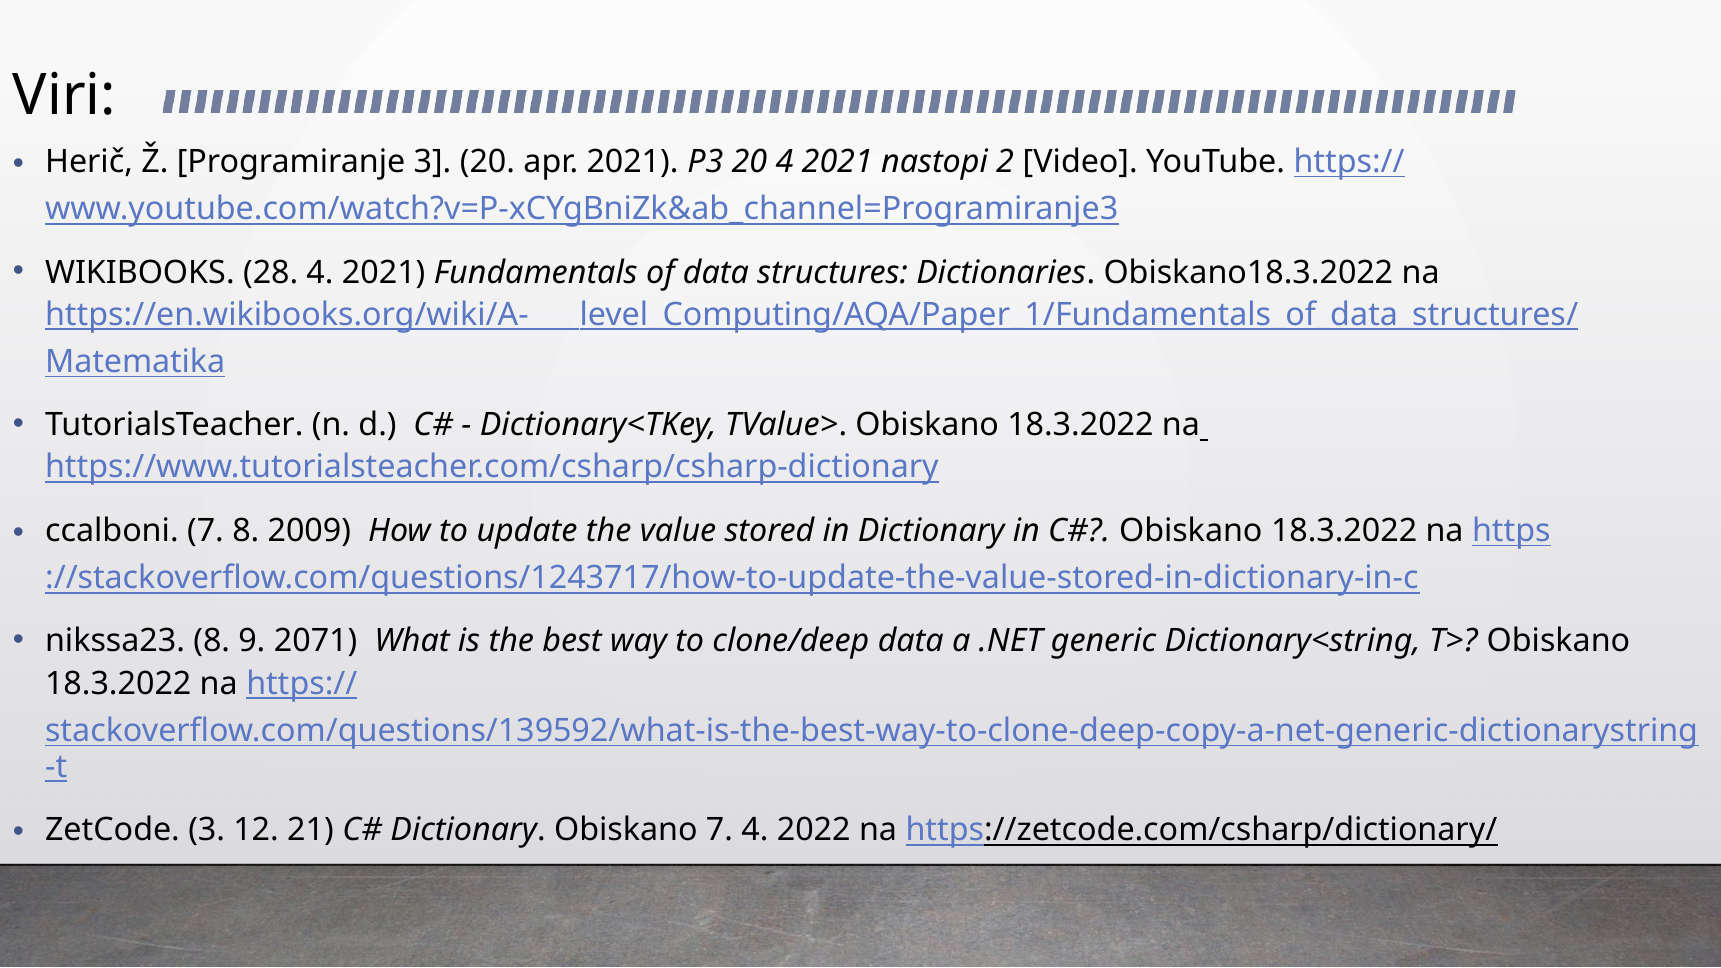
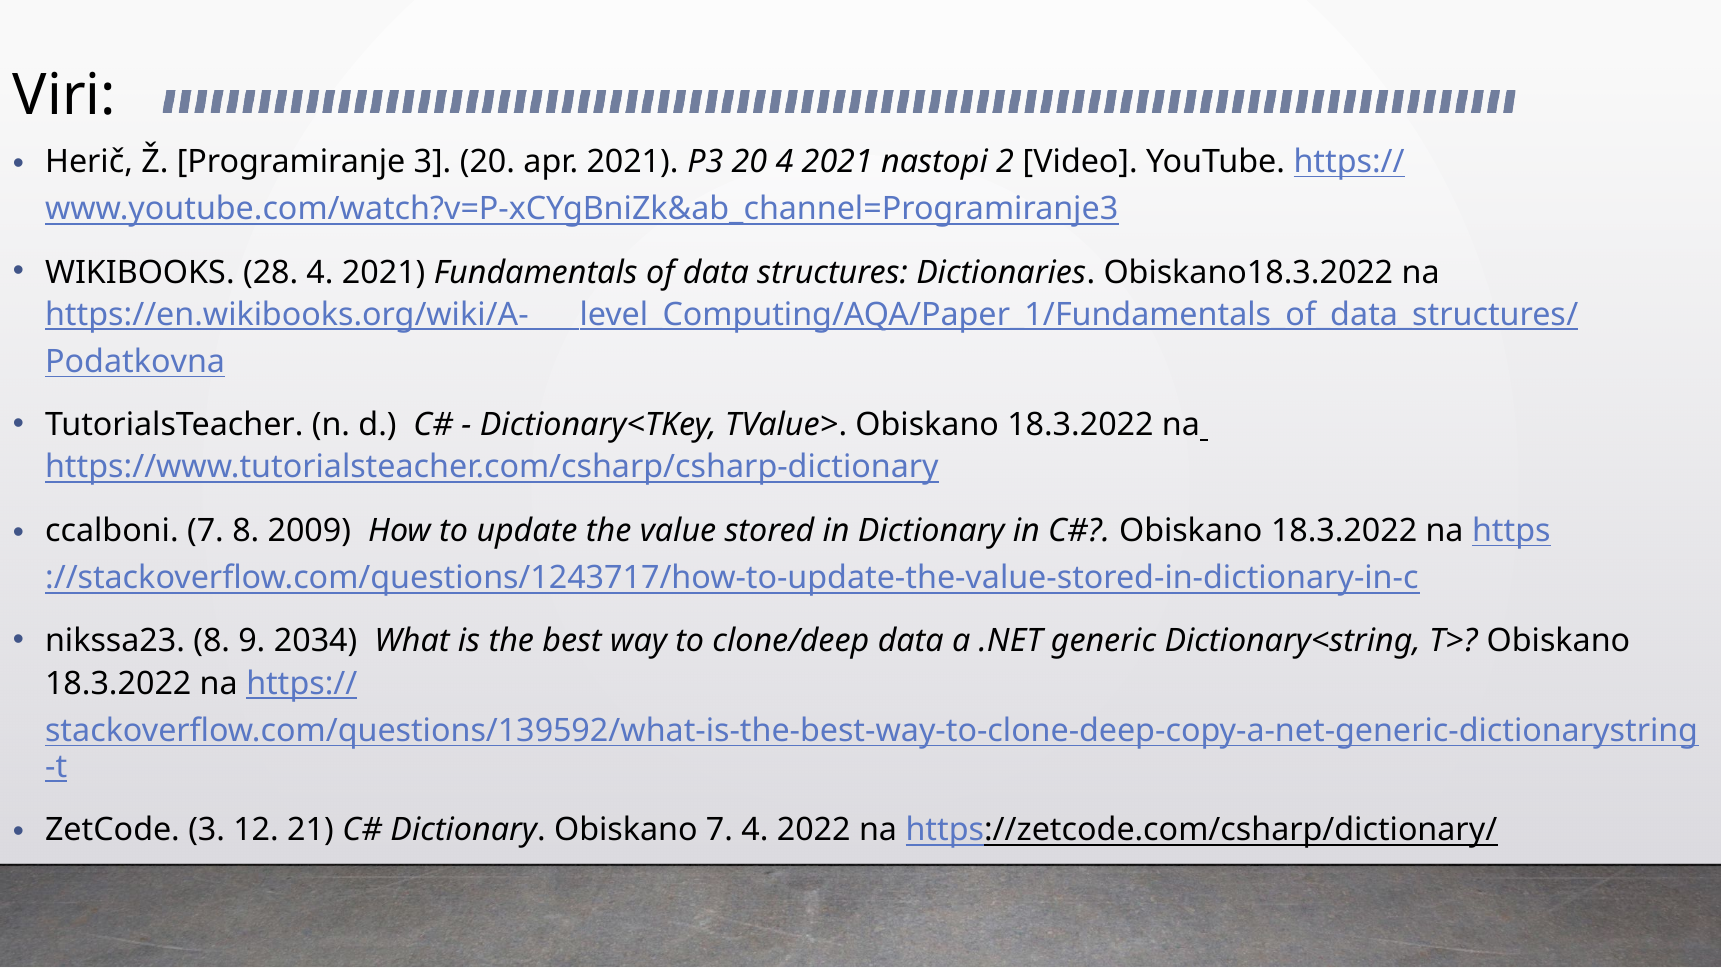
Matematika: Matematika -> Podatkovna
2071: 2071 -> 2034
